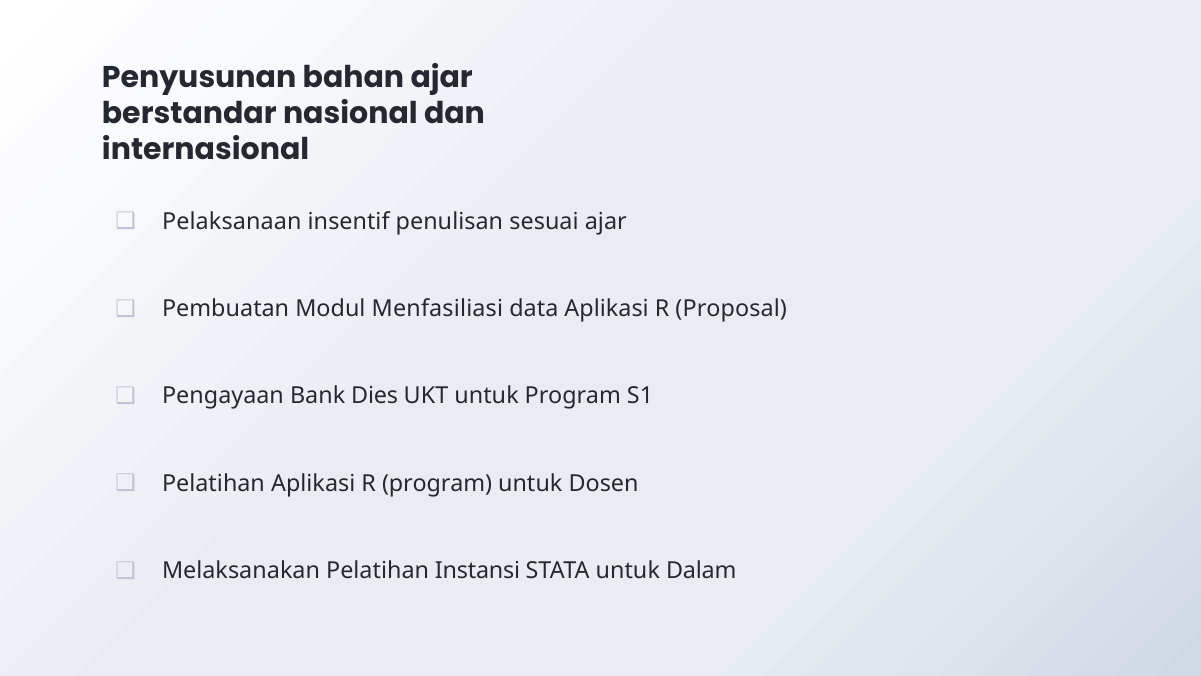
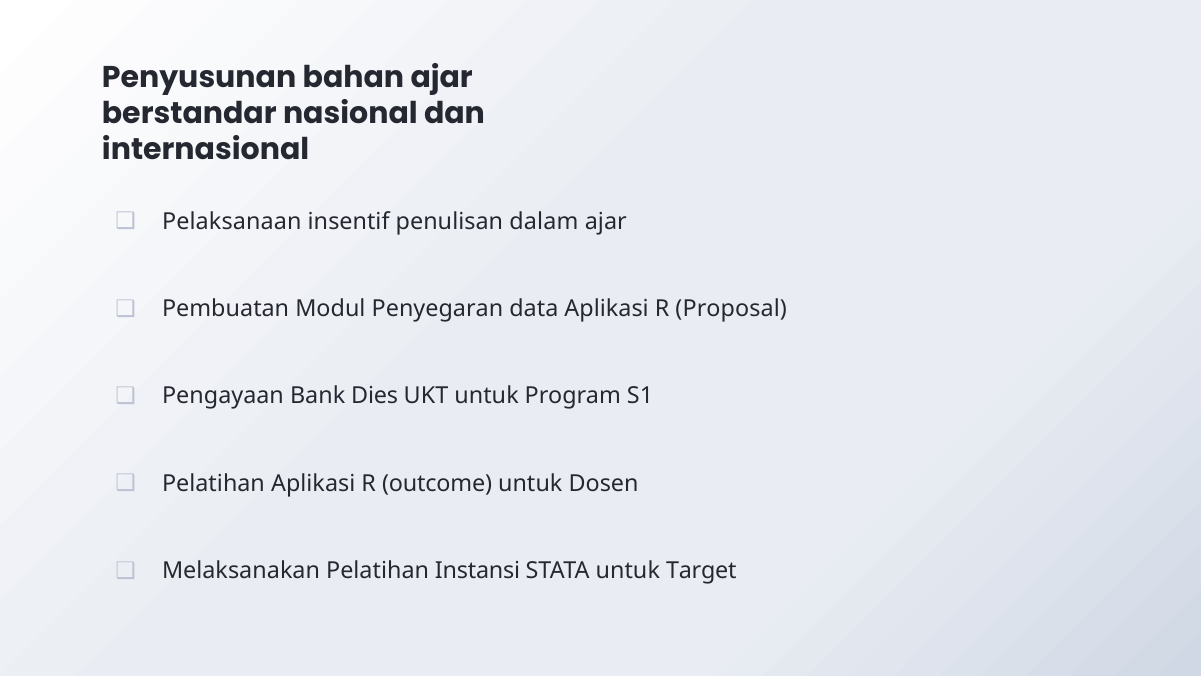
sesuai: sesuai -> dalam
Menfasiliasi: Menfasiliasi -> Penyegaran
R program: program -> outcome
Dalam: Dalam -> Target
